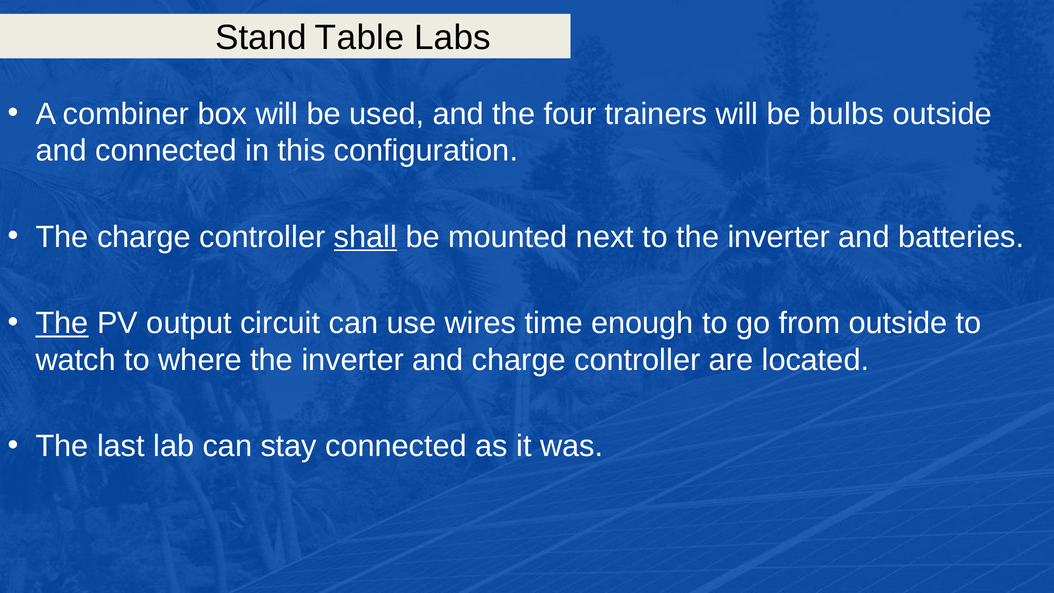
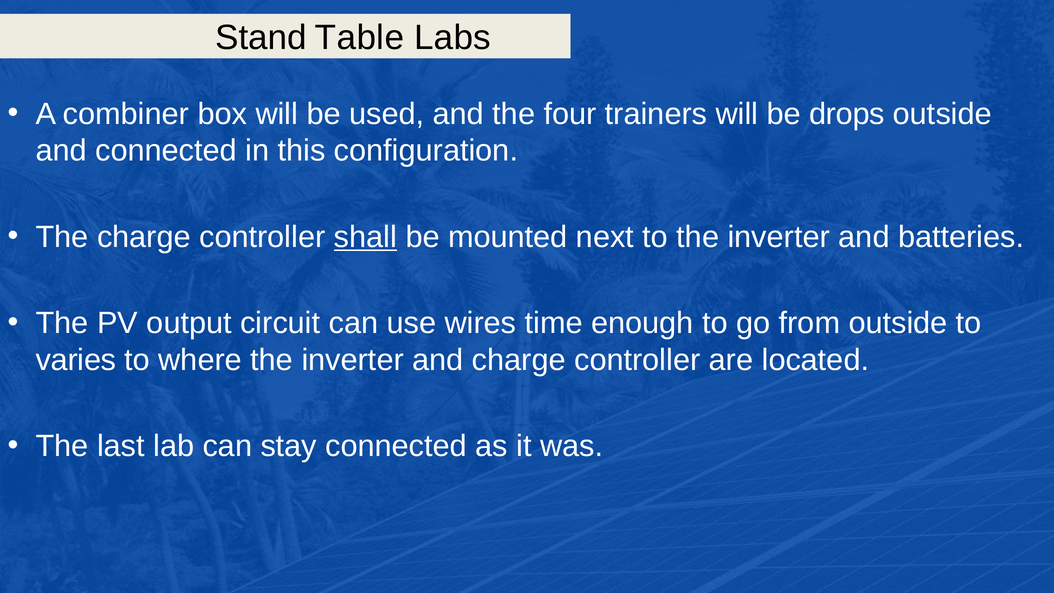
bulbs: bulbs -> drops
The at (62, 323) underline: present -> none
watch: watch -> varies
